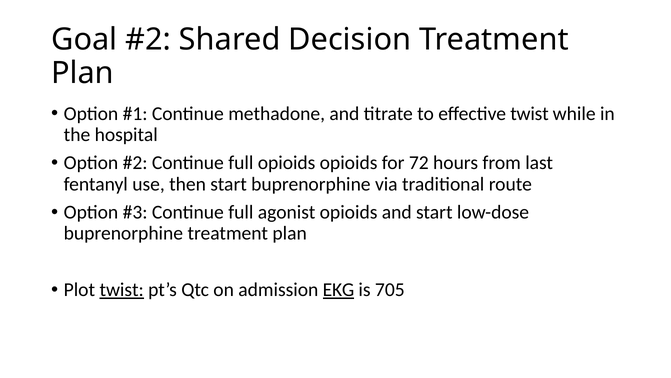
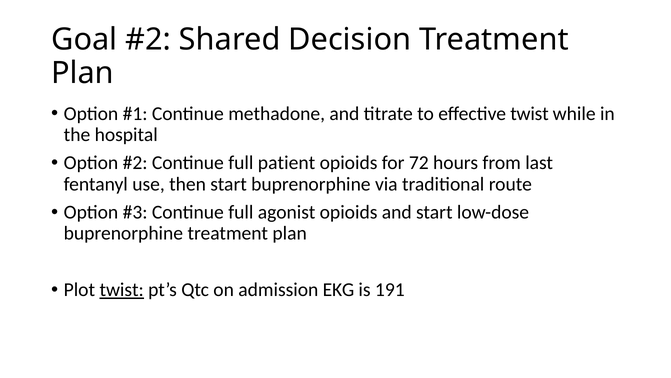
full opioids: opioids -> patient
EKG underline: present -> none
705: 705 -> 191
